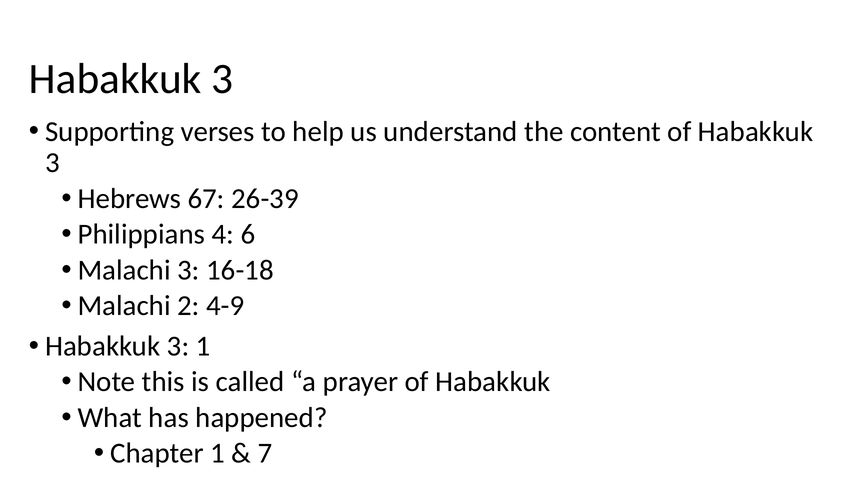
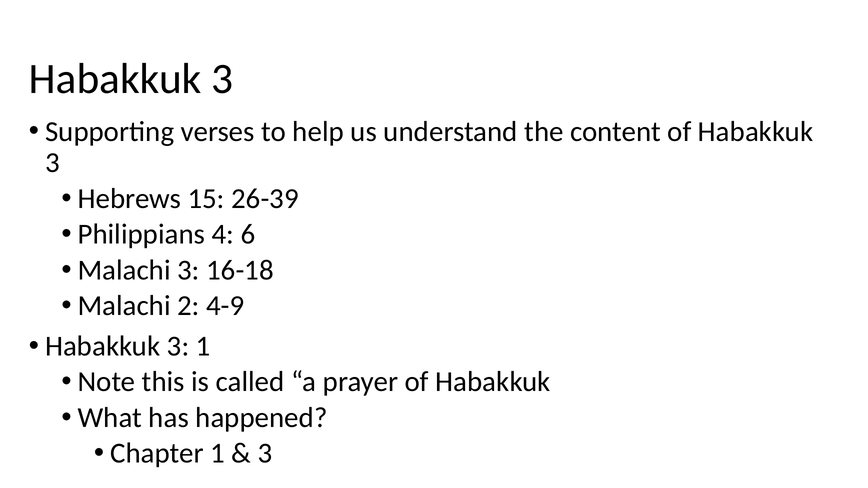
67: 67 -> 15
7 at (265, 454): 7 -> 3
